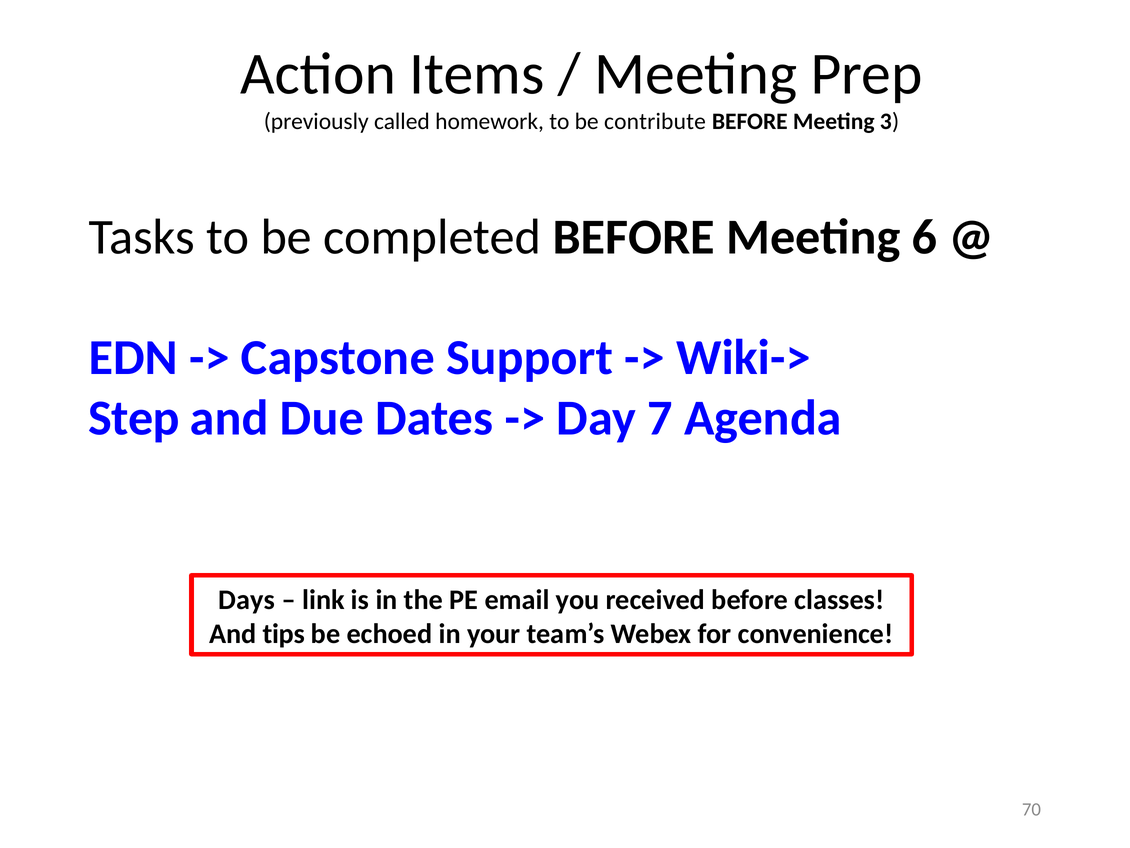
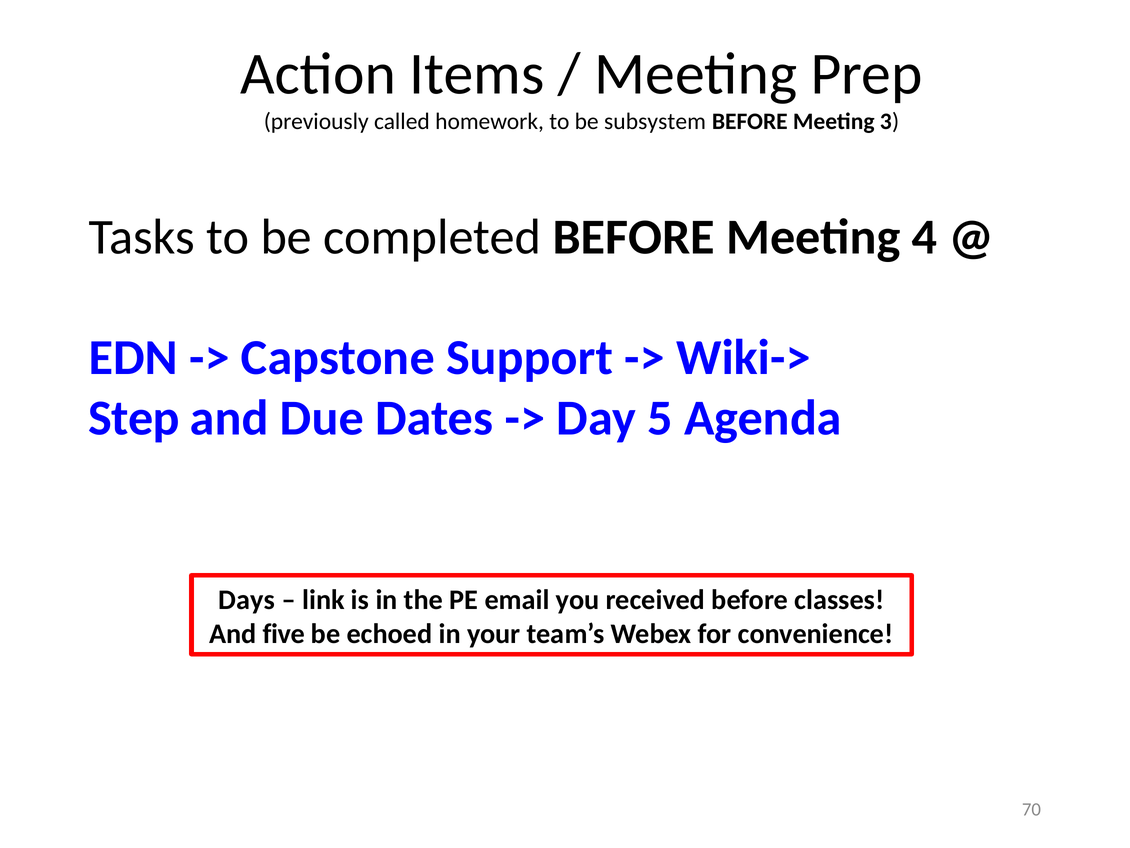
contribute: contribute -> subsystem
6: 6 -> 4
7: 7 -> 5
tips: tips -> five
